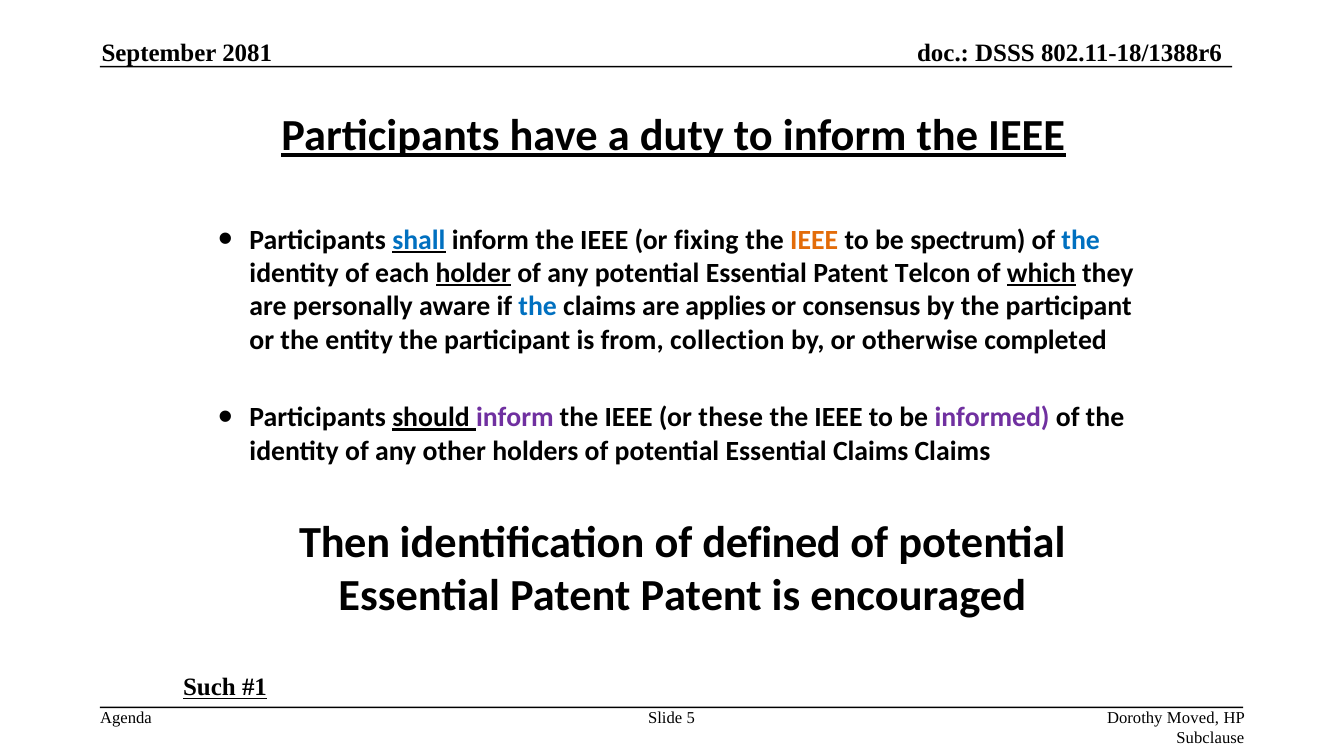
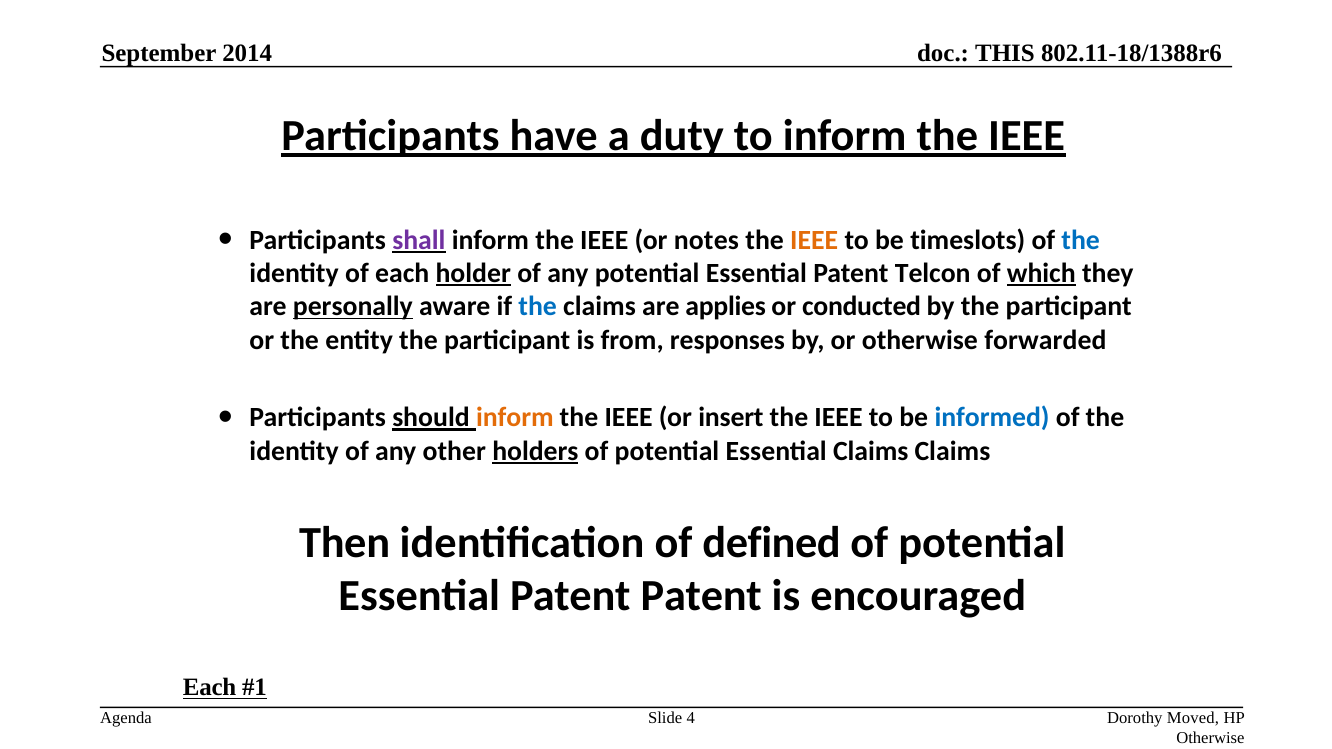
2081: 2081 -> 2014
DSSS: DSSS -> THIS
shall colour: blue -> purple
fixing: fixing -> notes
spectrum: spectrum -> timeslots
personally underline: none -> present
consensus: consensus -> conducted
collection: collection -> responses
completed: completed -> forwarded
inform at (515, 418) colour: purple -> orange
these: these -> insert
informed colour: purple -> blue
holders underline: none -> present
Such at (209, 688): Such -> Each
5: 5 -> 4
Subclause at (1210, 739): Subclause -> Otherwise
